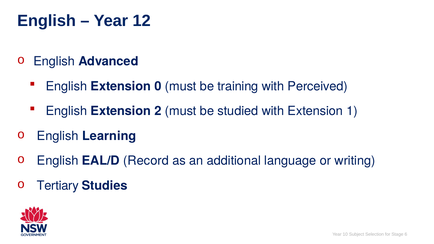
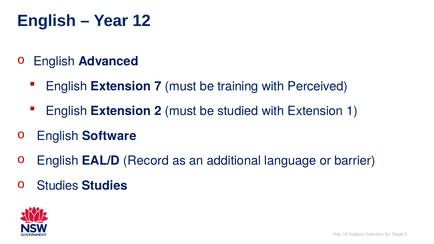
0: 0 -> 7
Learning: Learning -> Software
writing: writing -> barrier
Tertiary at (58, 186): Tertiary -> Studies
